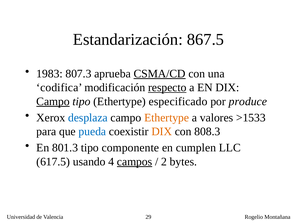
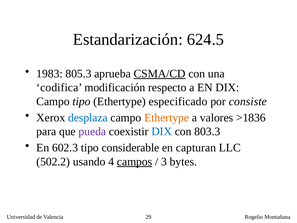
867.5: 867.5 -> 624.5
807.3: 807.3 -> 805.3
respecto underline: present -> none
Campo at (53, 101) underline: present -> none
produce: produce -> consiste
>1533: >1533 -> >1836
pueda colour: blue -> purple
DIX at (162, 131) colour: orange -> blue
808.3: 808.3 -> 803.3
801.3: 801.3 -> 602.3
componente: componente -> considerable
cumplen: cumplen -> capturan
617.5: 617.5 -> 502.2
2: 2 -> 3
